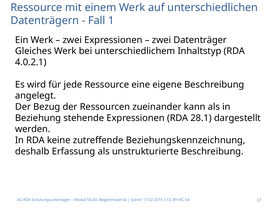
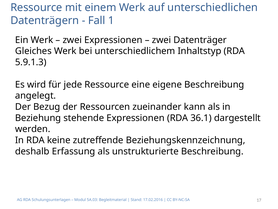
4.0.2.1: 4.0.2.1 -> 5.9.1.3
28.1: 28.1 -> 36.1
